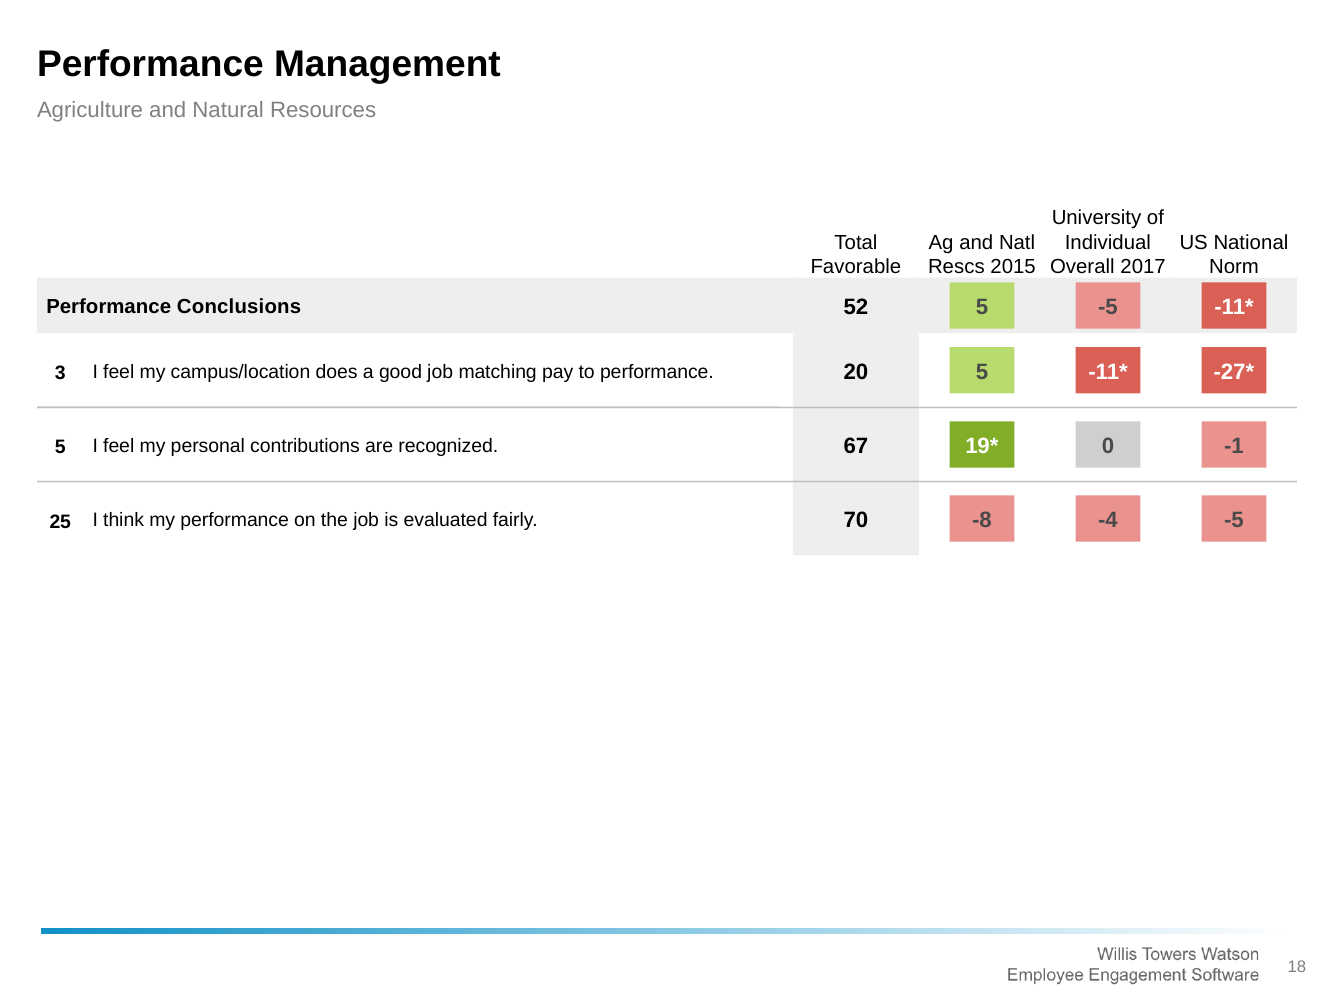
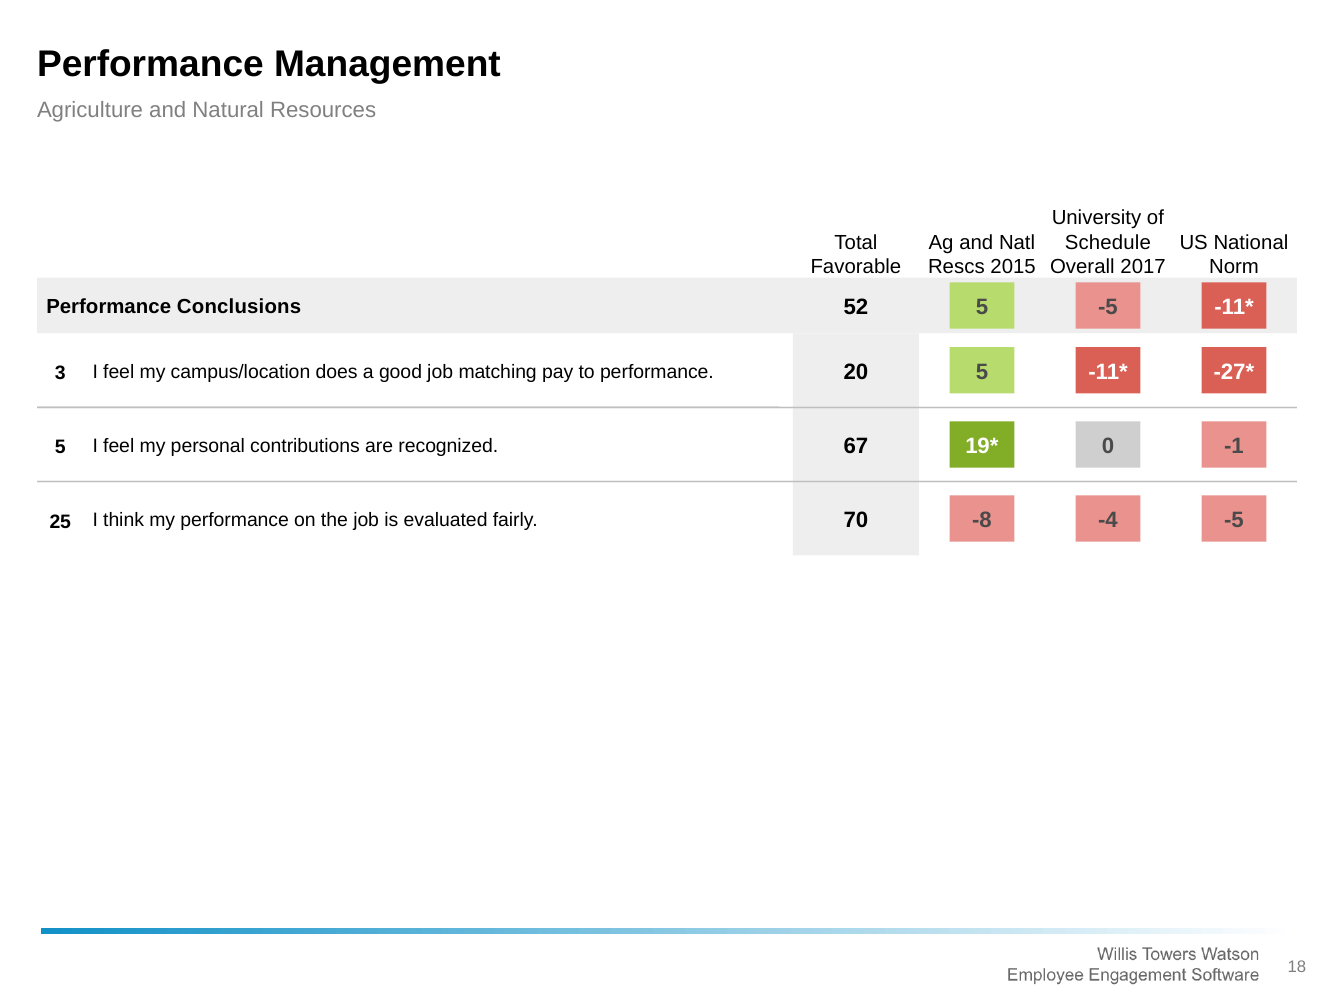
Individual: Individual -> Schedule
